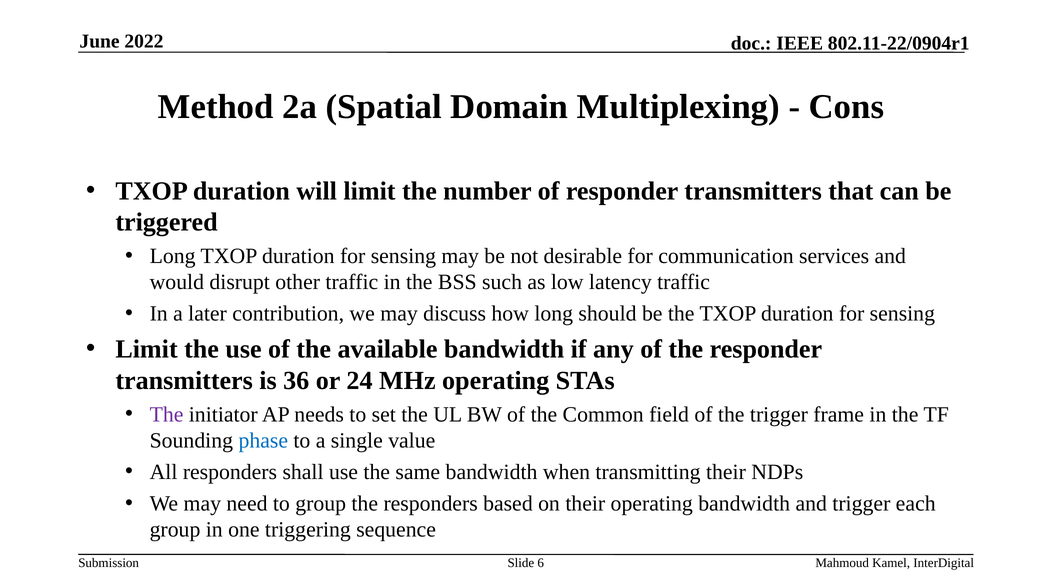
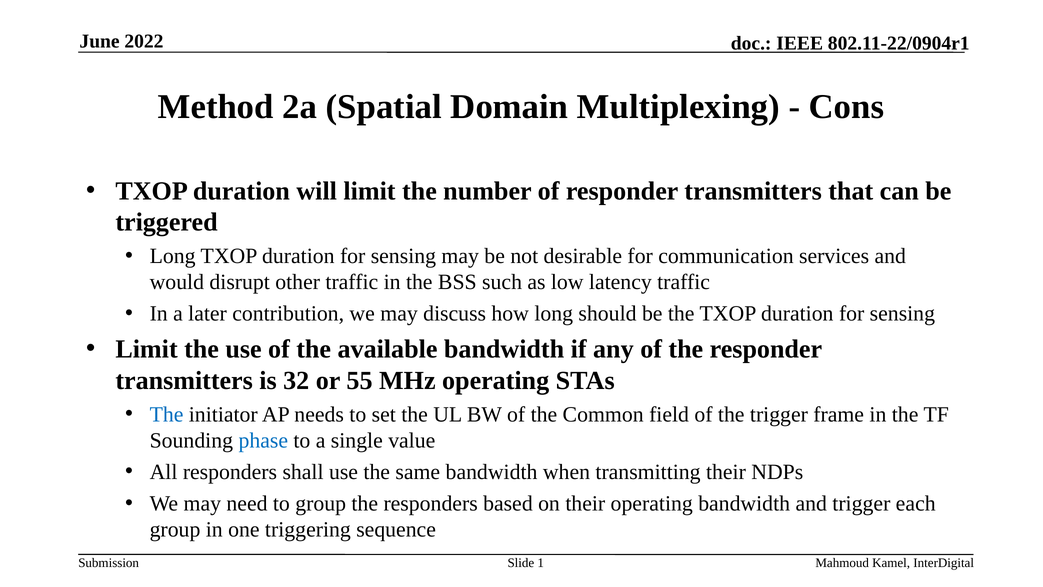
36: 36 -> 32
24: 24 -> 55
The at (167, 414) colour: purple -> blue
6: 6 -> 1
